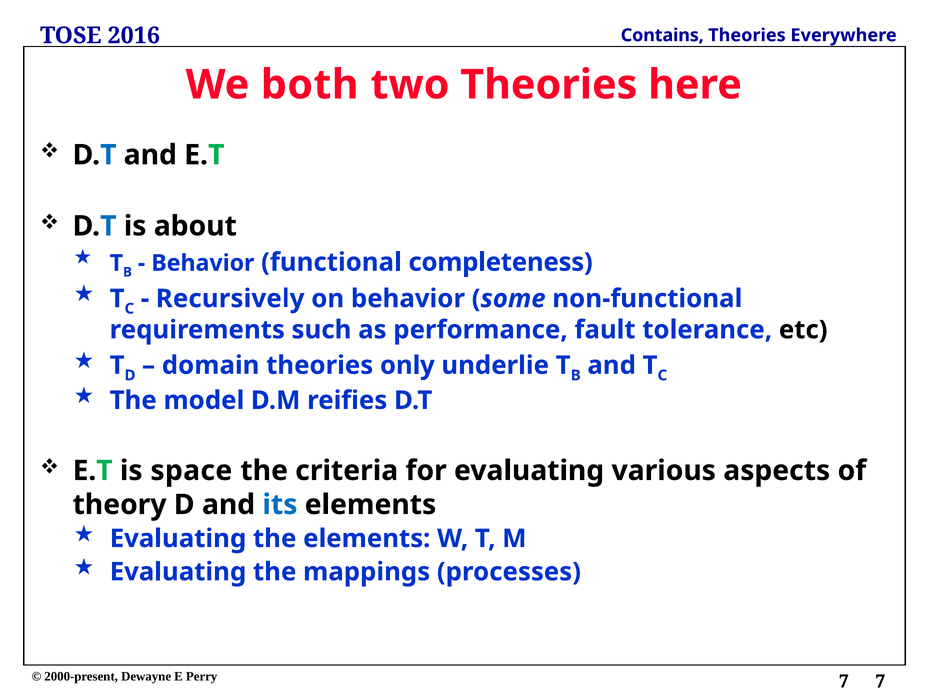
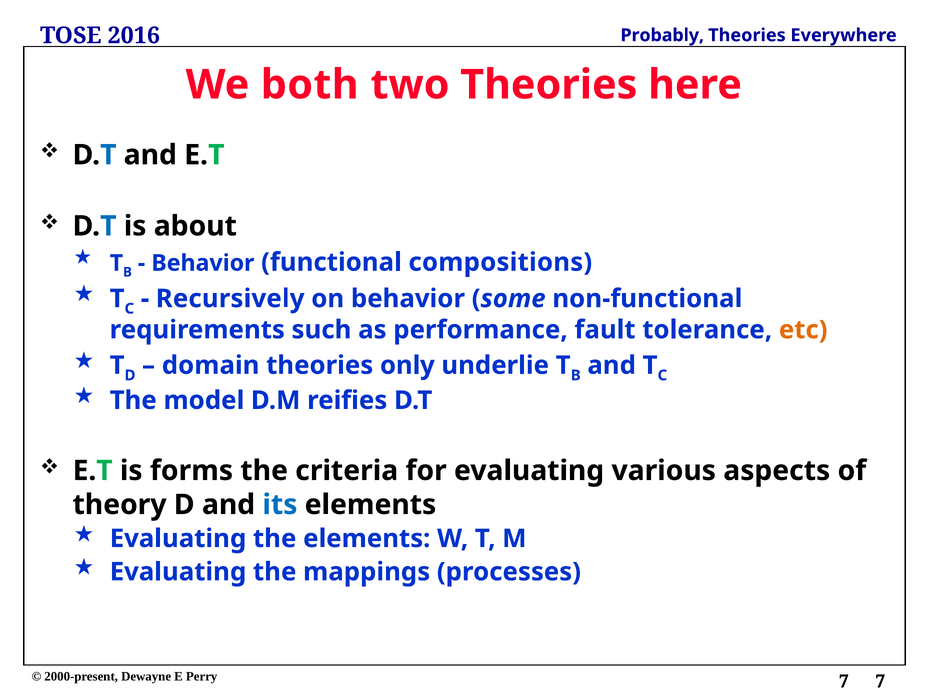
Contains: Contains -> Probably
completeness: completeness -> compositions
etc colour: black -> orange
space: space -> forms
